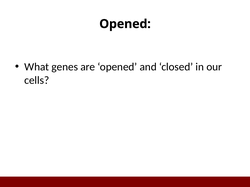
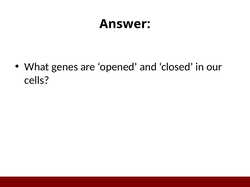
Opened at (125, 24): Opened -> Answer
